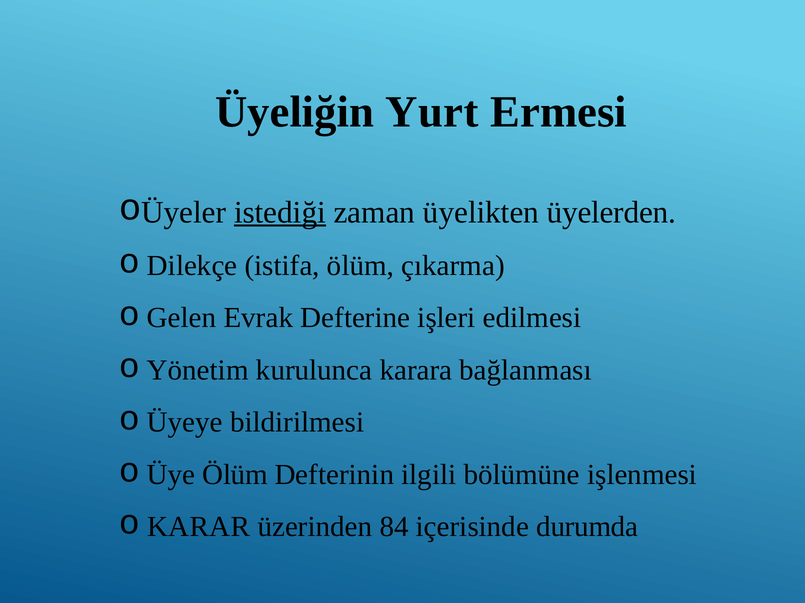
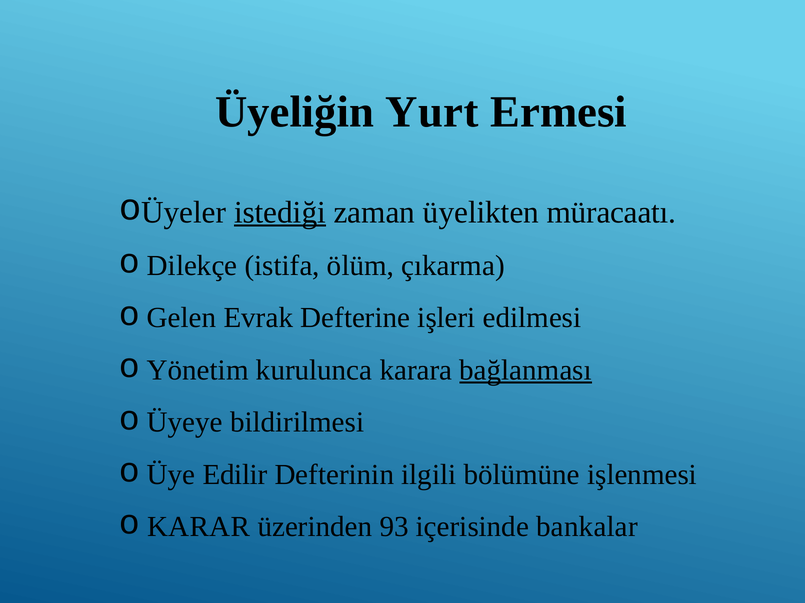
üyelerden: üyelerden -> müracaatı
bağlanması underline: none -> present
Üye Ölüm: Ölüm -> Edilir
84: 84 -> 93
durumda: durumda -> bankalar
